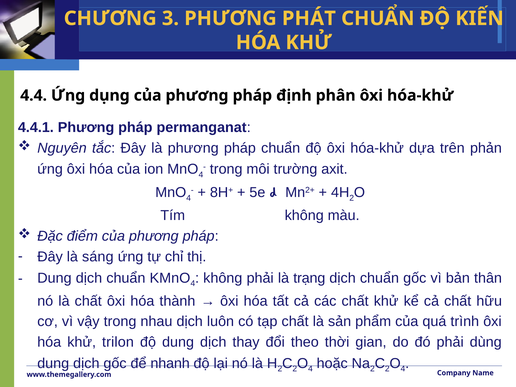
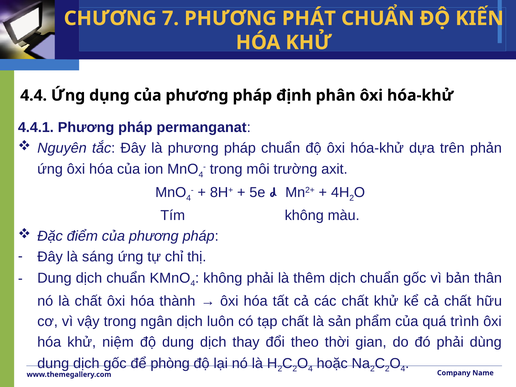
3: 3 -> 7
trạng: trạng -> thêm
nhau: nhau -> ngân
trilon: trilon -> niệm
nhanh: nhanh -> phòng
